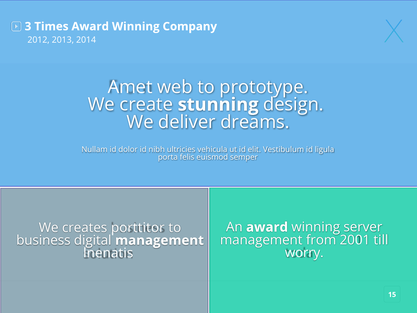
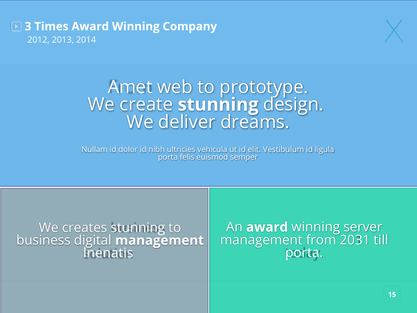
creates porttitor: porttitor -> stunning
2001: 2001 -> 2031
worry at (304, 253): worry -> porta
